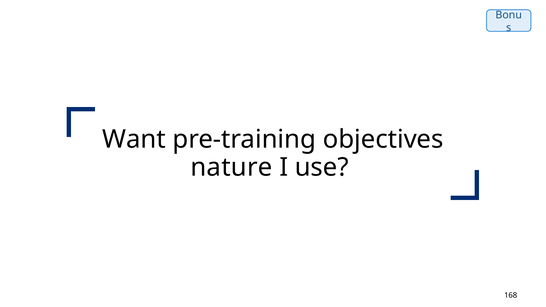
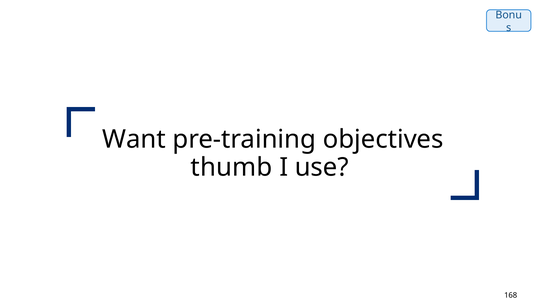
nature: nature -> thumb
